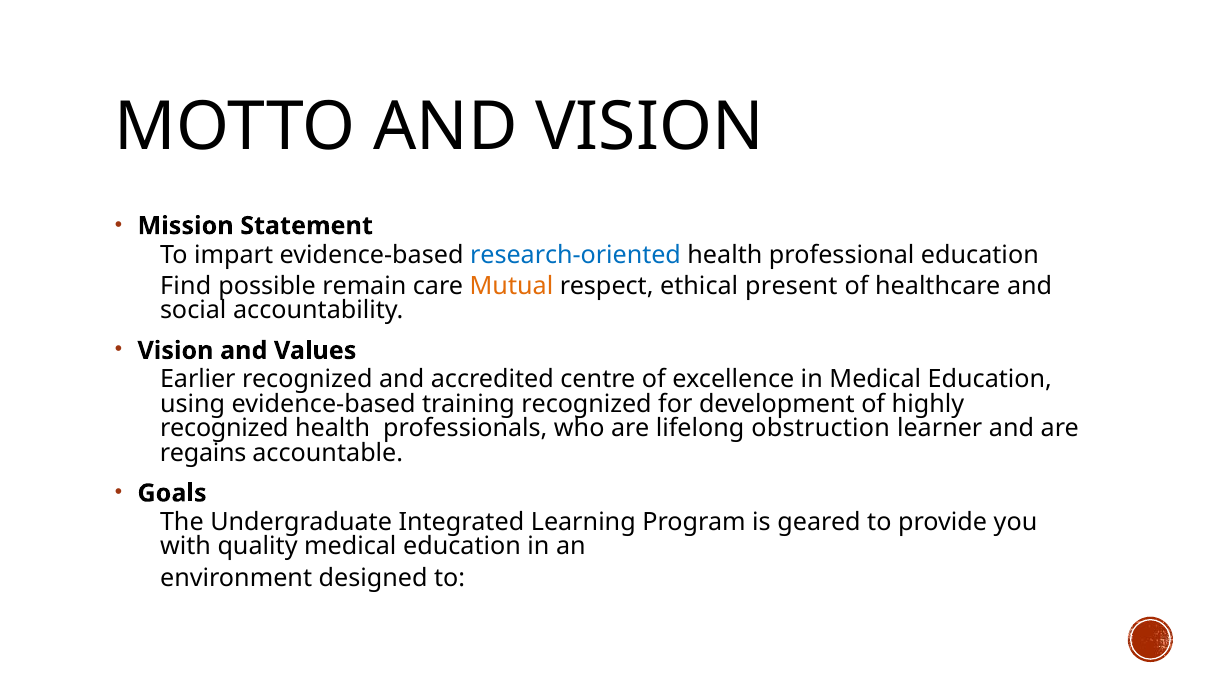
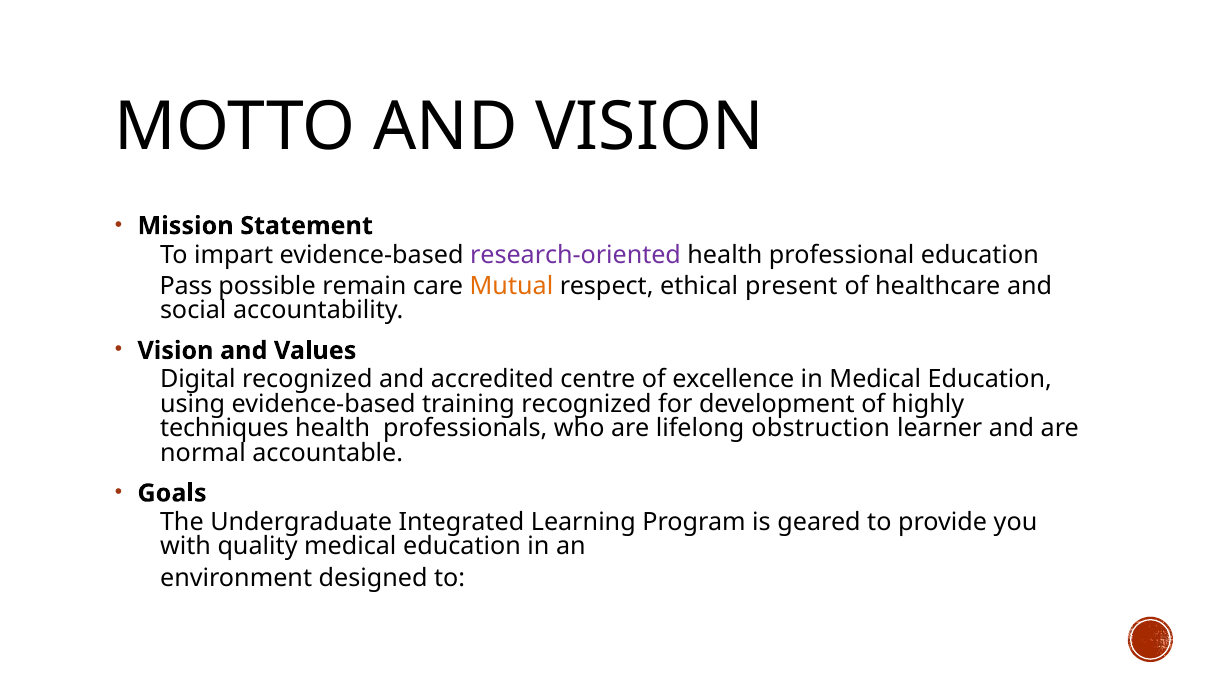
research-oriented colour: blue -> purple
Find: Find -> Pass
Earlier: Earlier -> Digital
recognized at (224, 428): recognized -> techniques
regains: regains -> normal
